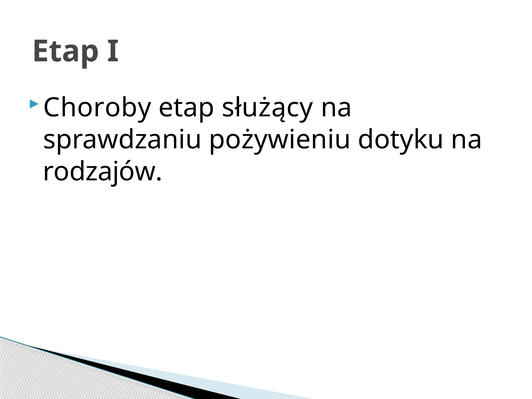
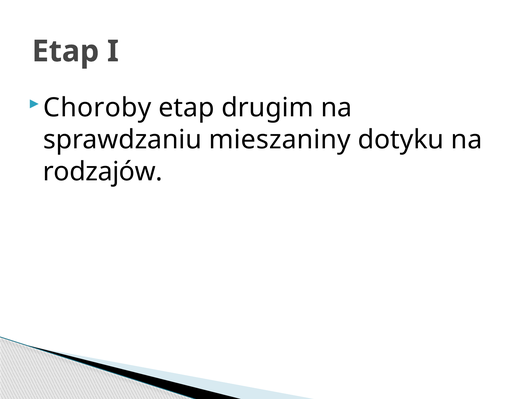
służący: służący -> drugim
pożywieniu: pożywieniu -> mieszaniny
